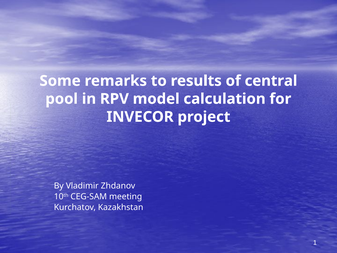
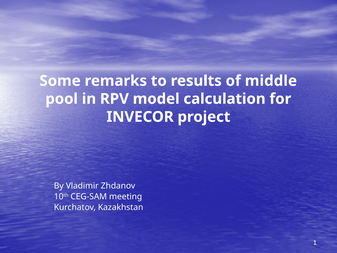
central: central -> middle
